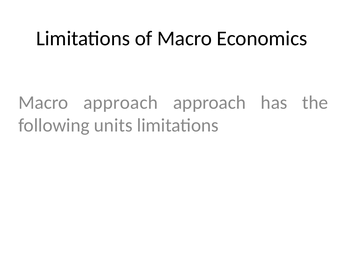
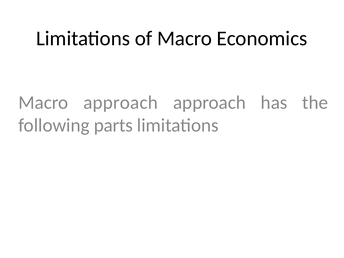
units: units -> parts
